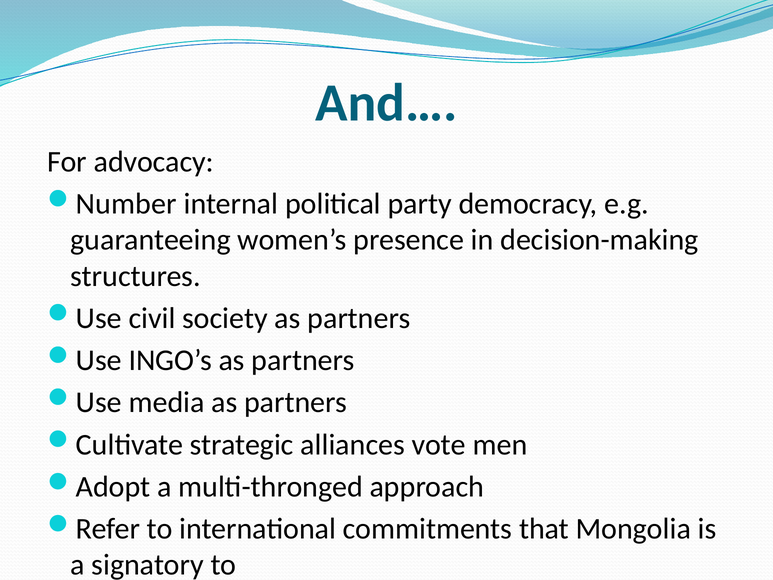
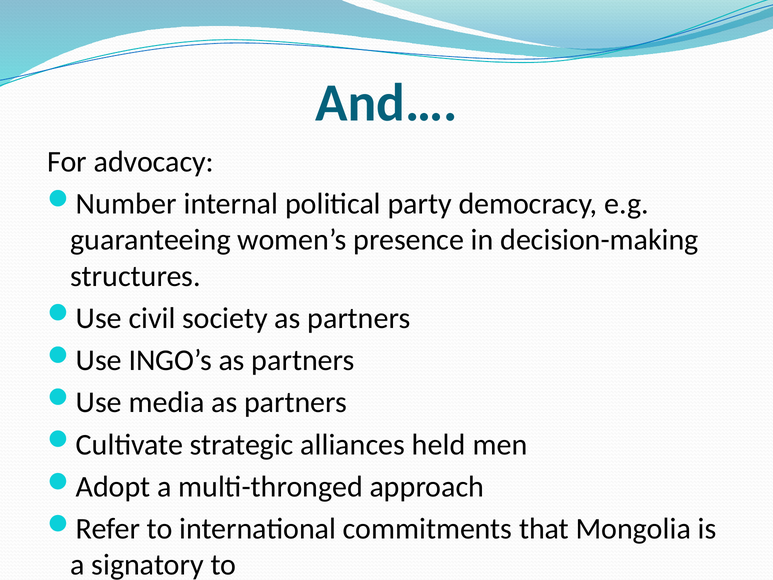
vote: vote -> held
